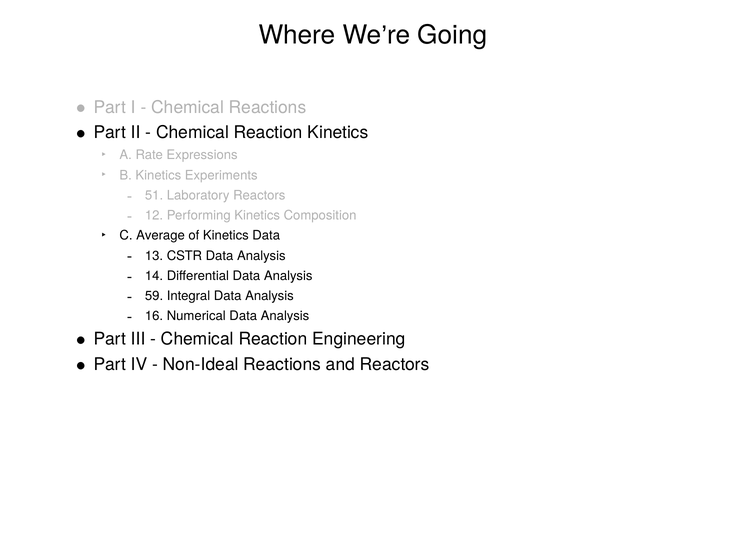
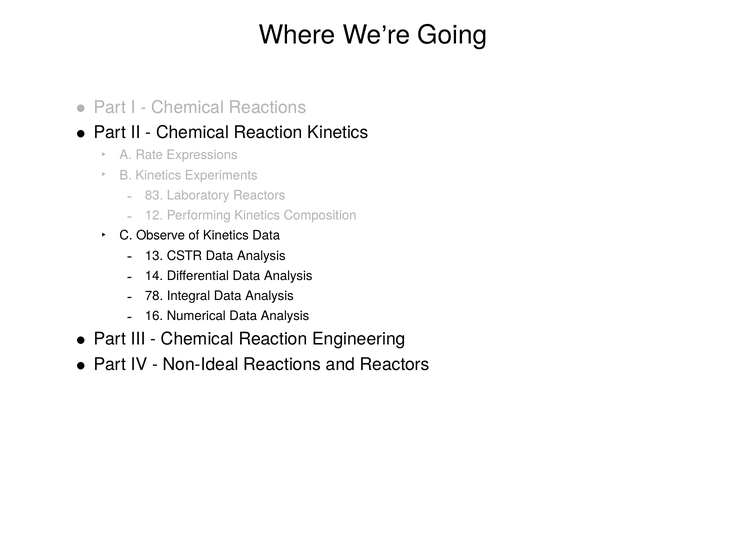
51: 51 -> 83
Average: Average -> Observe
59: 59 -> 78
